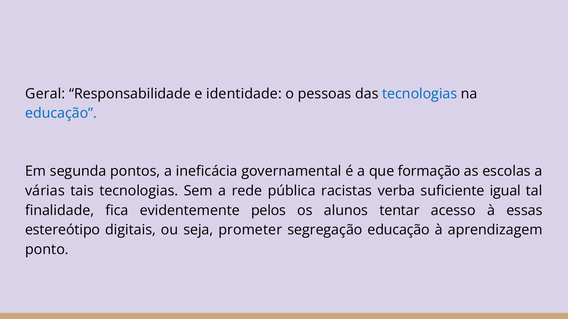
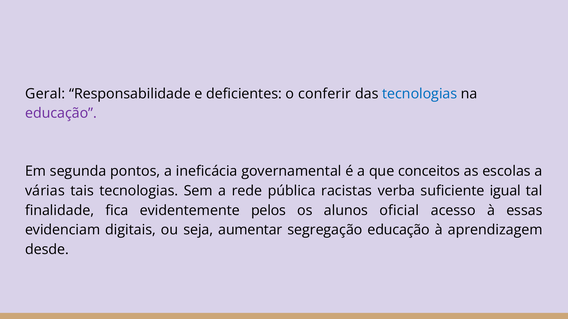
identidade: identidade -> deficientes
pessoas: pessoas -> conferir
educação at (61, 113) colour: blue -> purple
formação: formação -> conceitos
tentar: tentar -> oficial
estereótipo: estereótipo -> evidenciam
prometer: prometer -> aumentar
ponto: ponto -> desde
